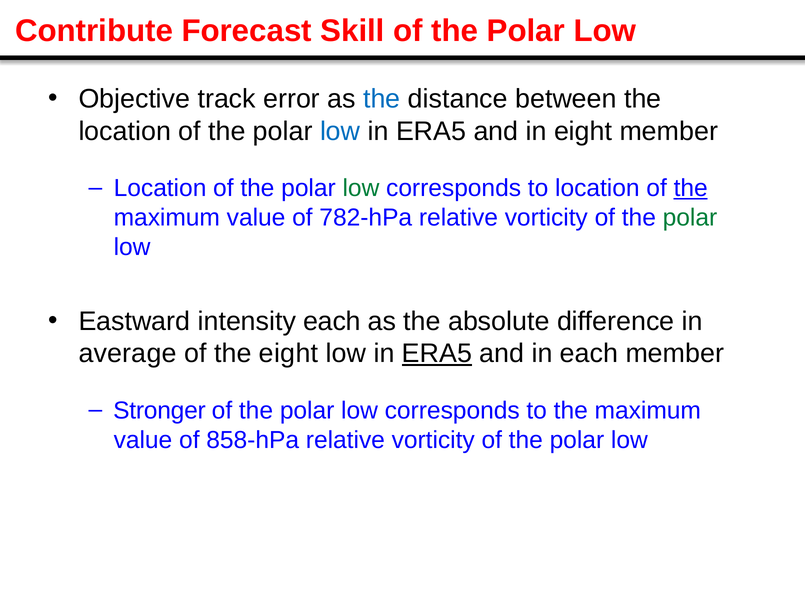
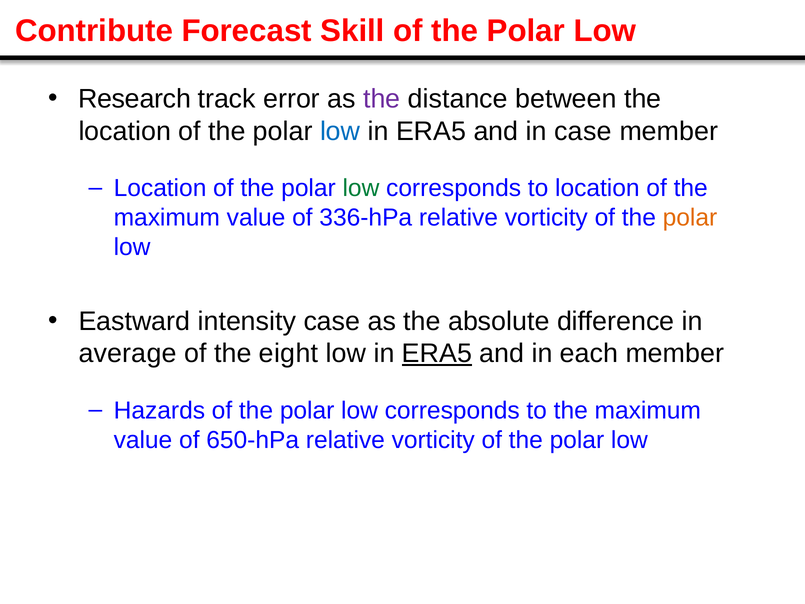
Objective: Objective -> Research
the at (382, 99) colour: blue -> purple
in eight: eight -> case
the at (691, 188) underline: present -> none
782-hPa: 782-hPa -> 336-hPa
polar at (690, 218) colour: green -> orange
intensity each: each -> case
Stronger: Stronger -> Hazards
858-hPa: 858-hPa -> 650-hPa
